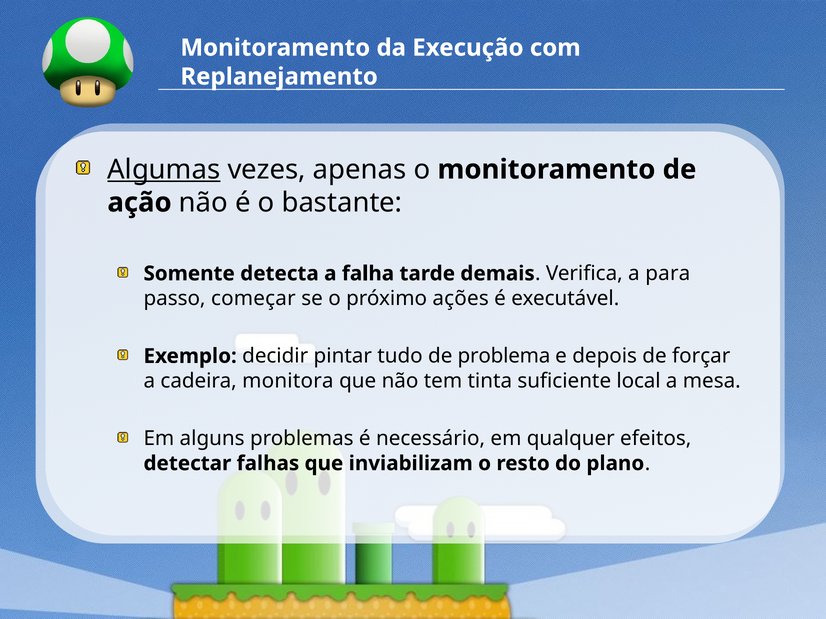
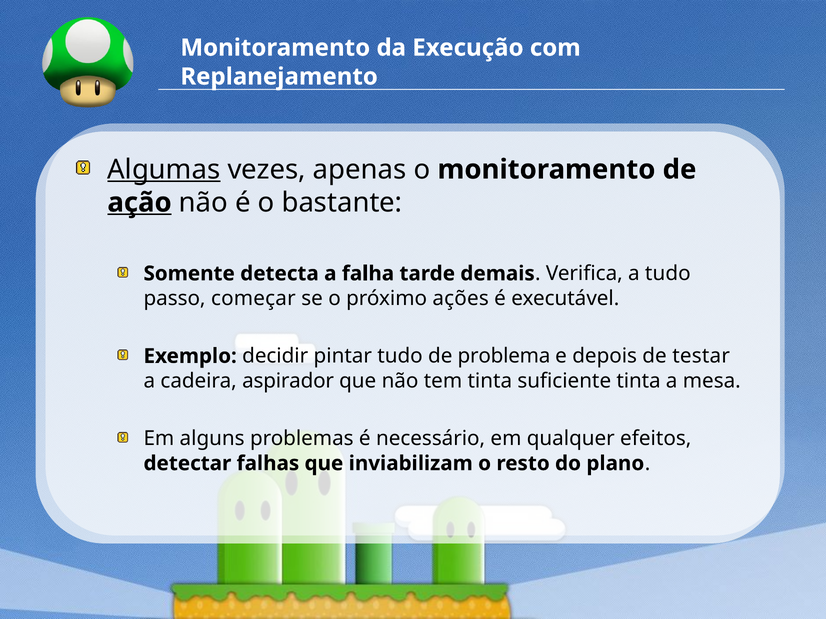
ação underline: none -> present
a para: para -> tudo
forçar: forçar -> testar
monitora: monitora -> aspirador
suficiente local: local -> tinta
